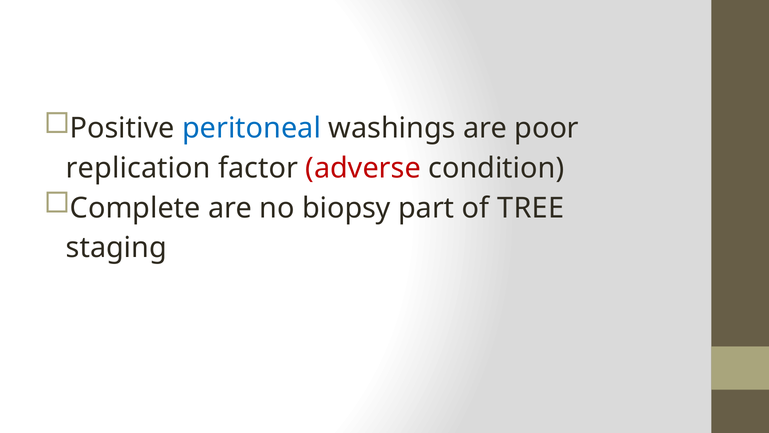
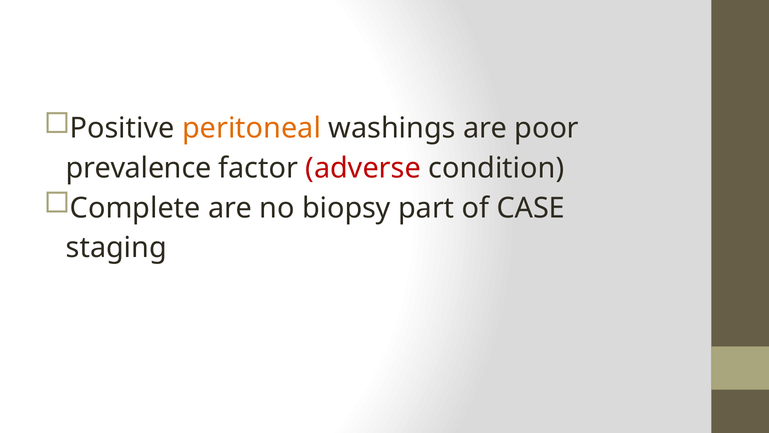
peritoneal colour: blue -> orange
replication: replication -> prevalence
TREE: TREE -> CASE
